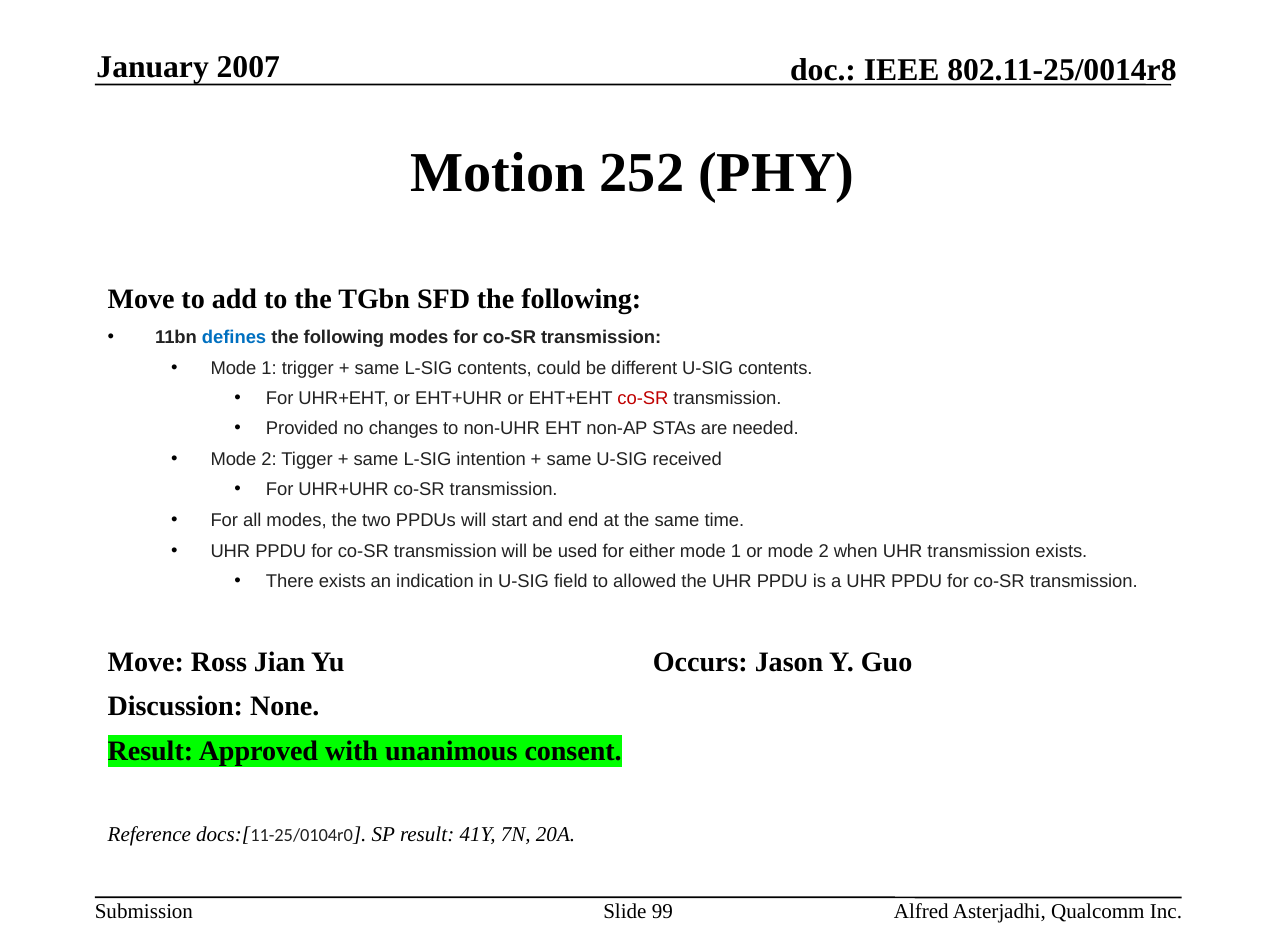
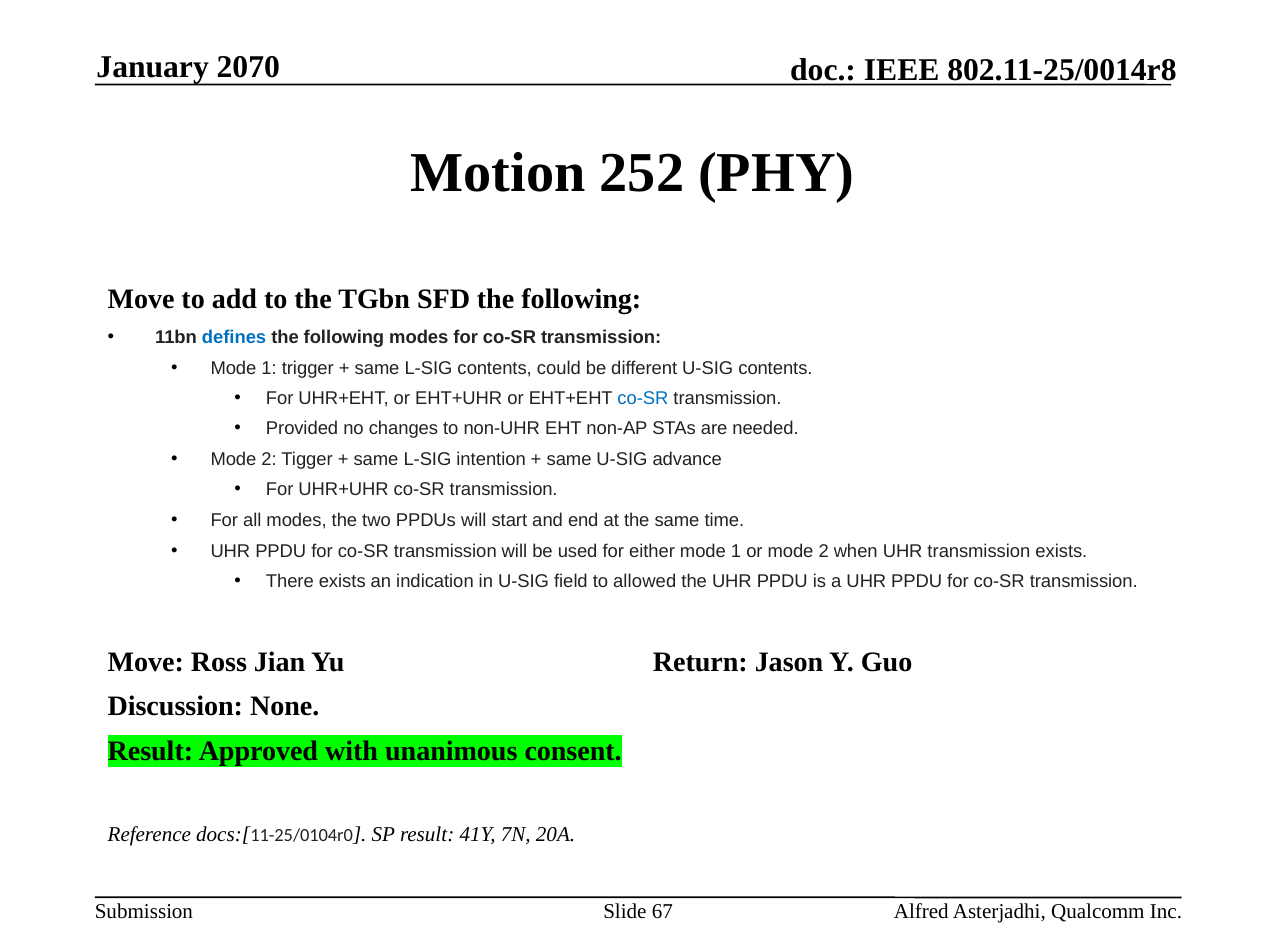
2007: 2007 -> 2070
co-SR at (643, 398) colour: red -> blue
received: received -> advance
Occurs: Occurs -> Return
99: 99 -> 67
